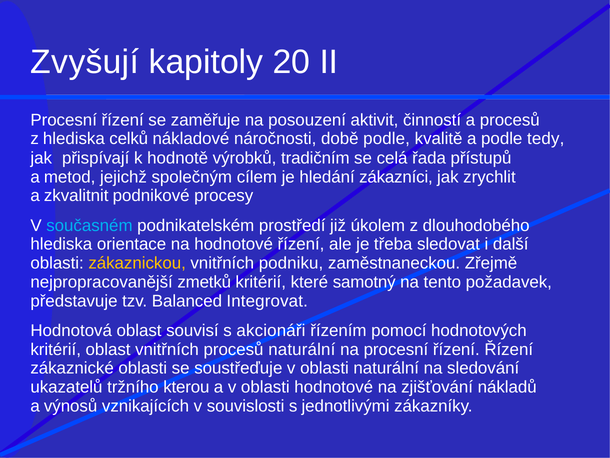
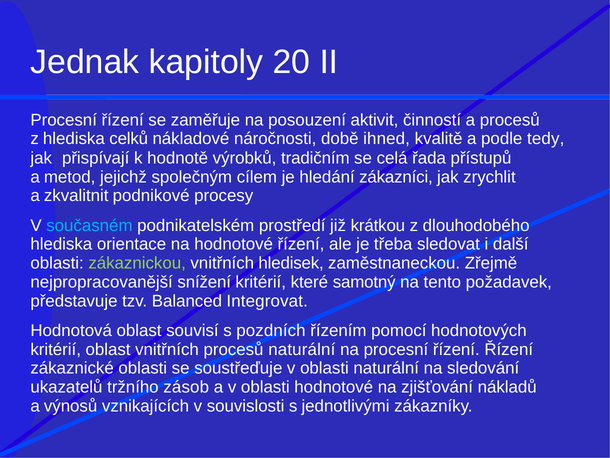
Zvyšují: Zvyšují -> Jednak
době podle: podle -> ihned
úkolem: úkolem -> krátkou
zákaznickou colour: yellow -> light green
podniku: podniku -> hledisek
zmetků: zmetků -> snížení
akcionáři: akcionáři -> pozdních
kterou: kterou -> zásob
